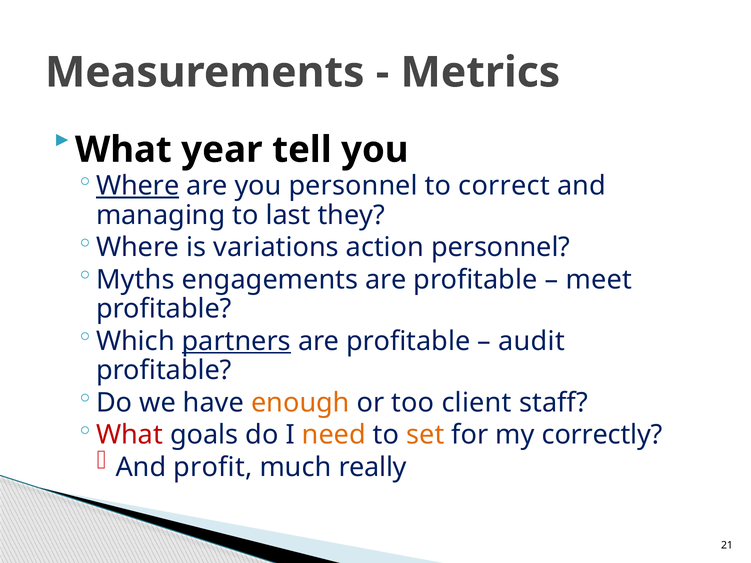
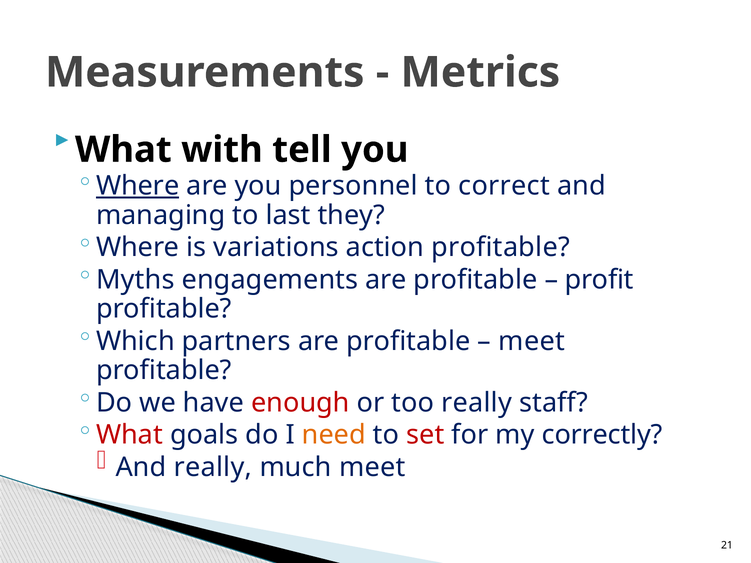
year: year -> with
action personnel: personnel -> profitable
meet: meet -> profit
partners underline: present -> none
audit at (532, 341): audit -> meet
enough colour: orange -> red
too client: client -> really
set colour: orange -> red
And profit: profit -> really
much really: really -> meet
